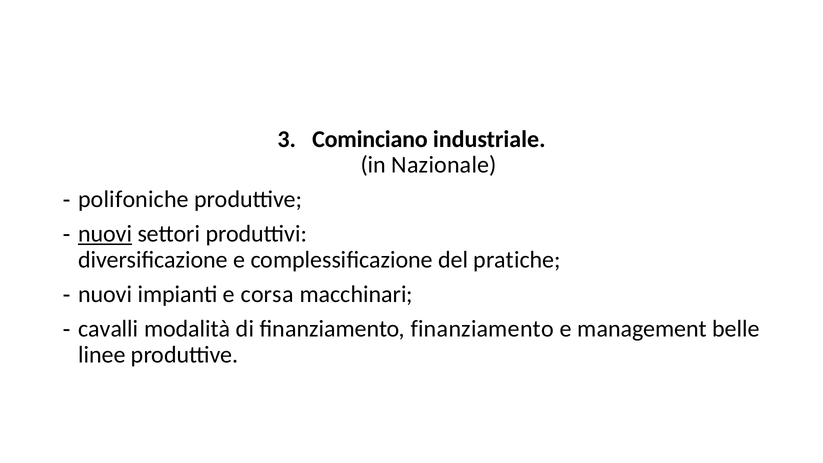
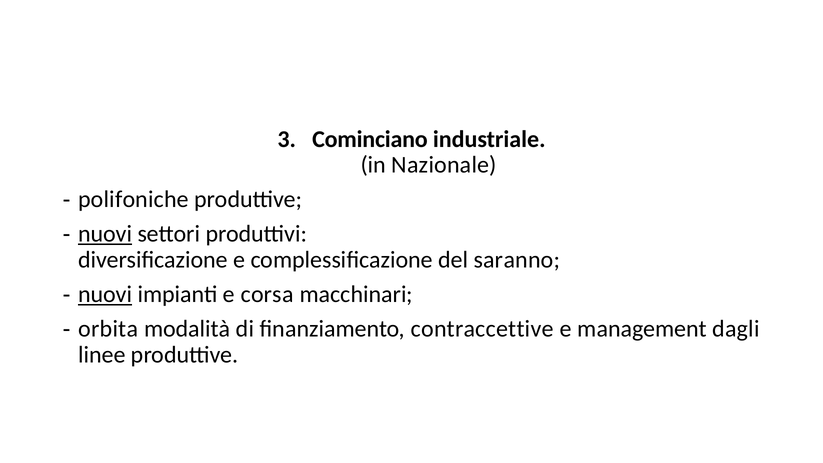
pratiche: pratiche -> saranno
nuovi at (105, 294) underline: none -> present
cavalli: cavalli -> orbita
finanziamento finanziamento: finanziamento -> contraccettive
belle: belle -> dagli
